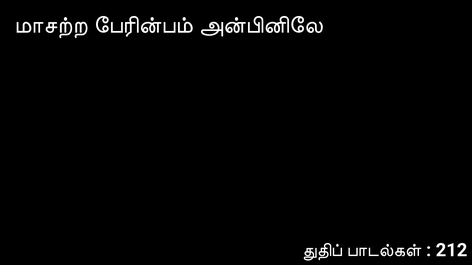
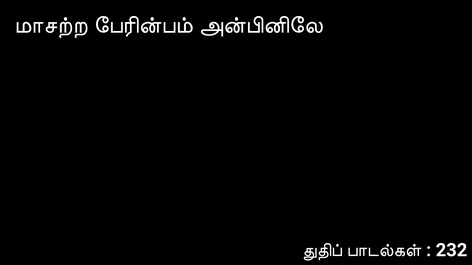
212: 212 -> 232
